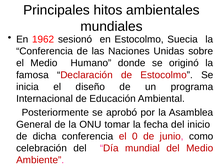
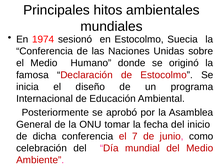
1962: 1962 -> 1974
0: 0 -> 7
